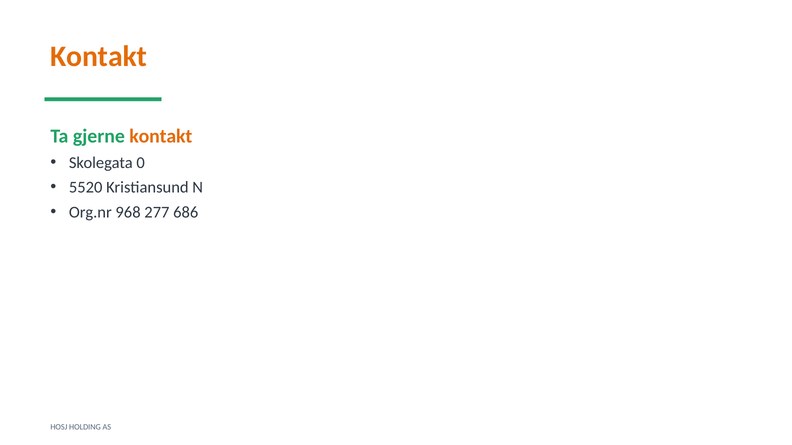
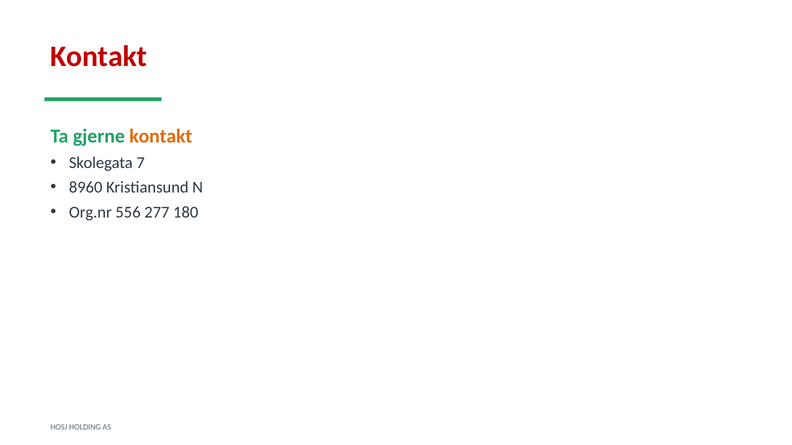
Kontakt at (99, 57) colour: orange -> red
0: 0 -> 7
5520: 5520 -> 8960
968: 968 -> 556
686: 686 -> 180
